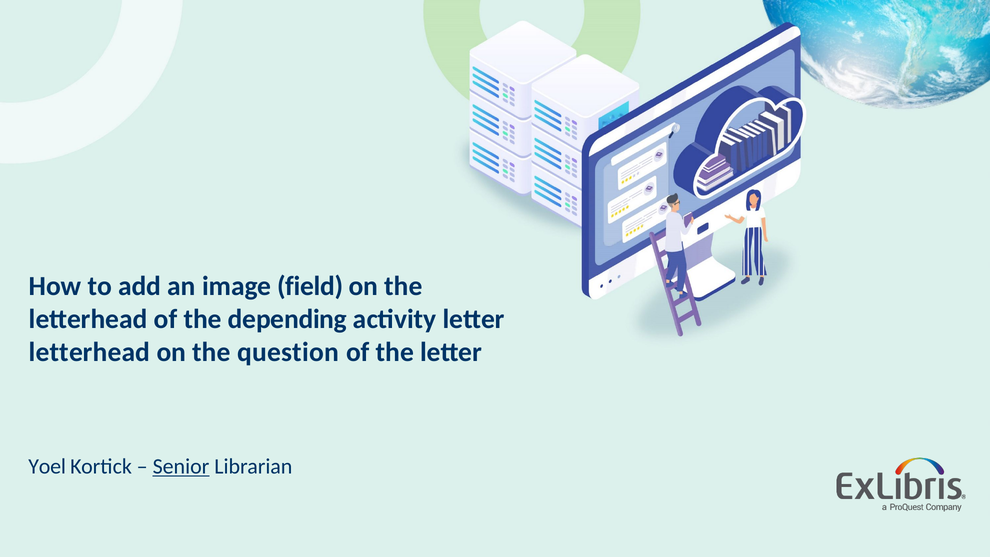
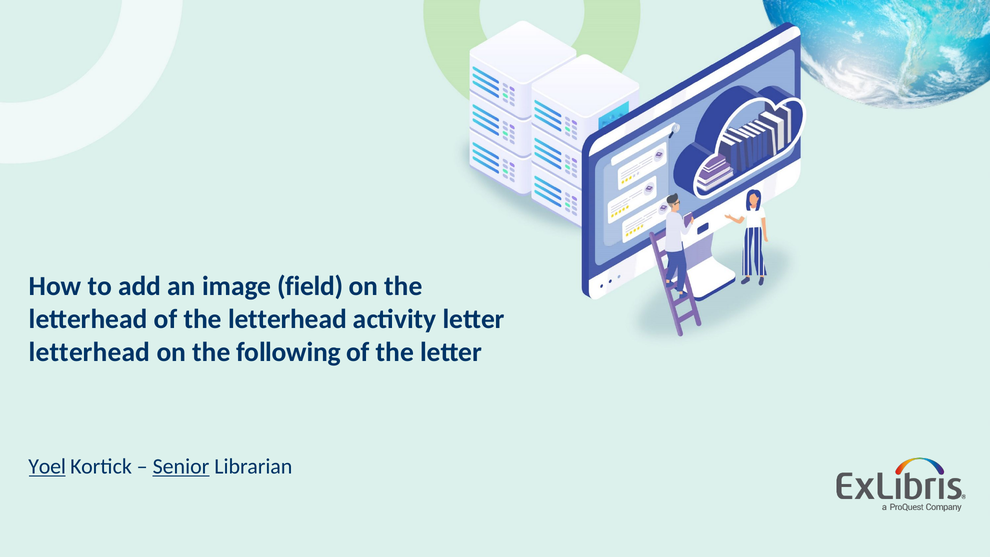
of the depending: depending -> letterhead
question: question -> following
Yoel underline: none -> present
